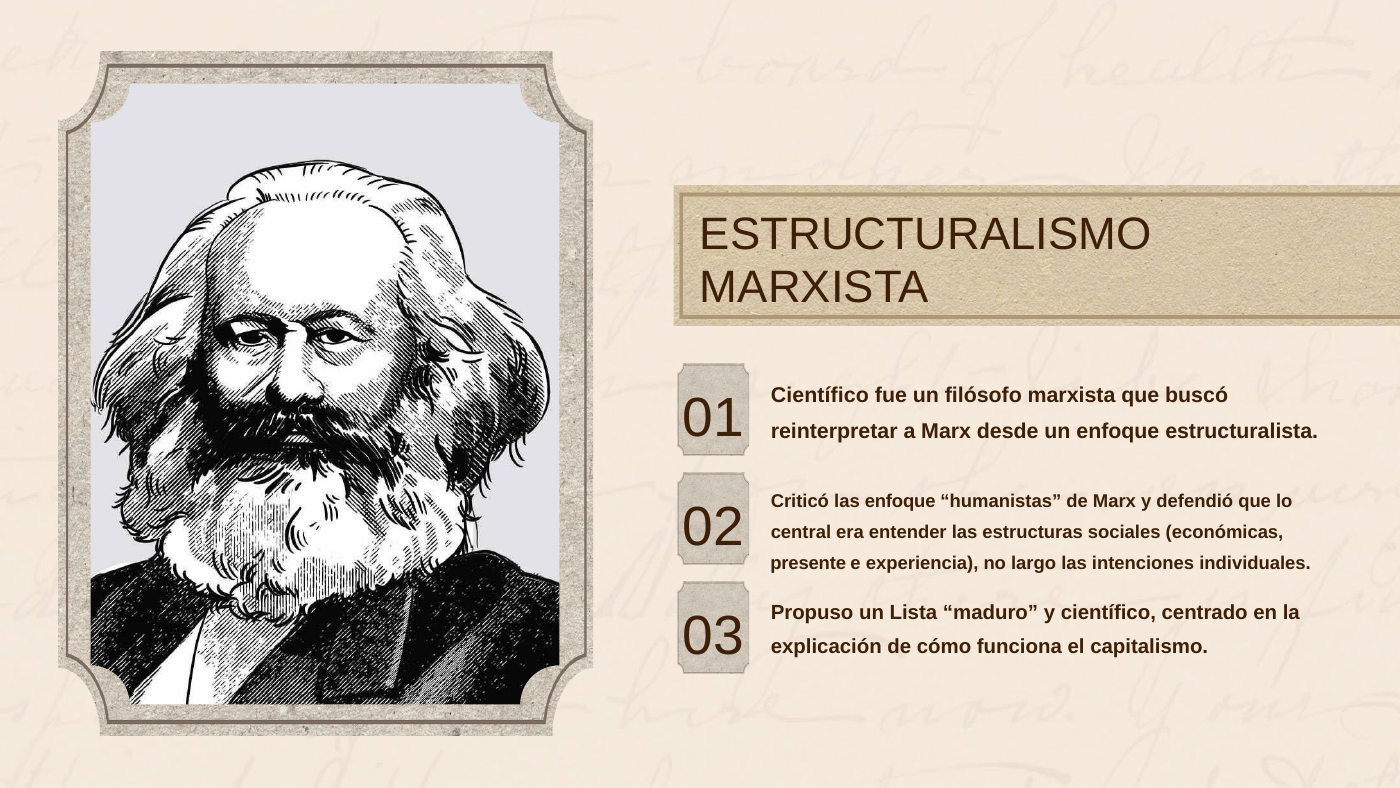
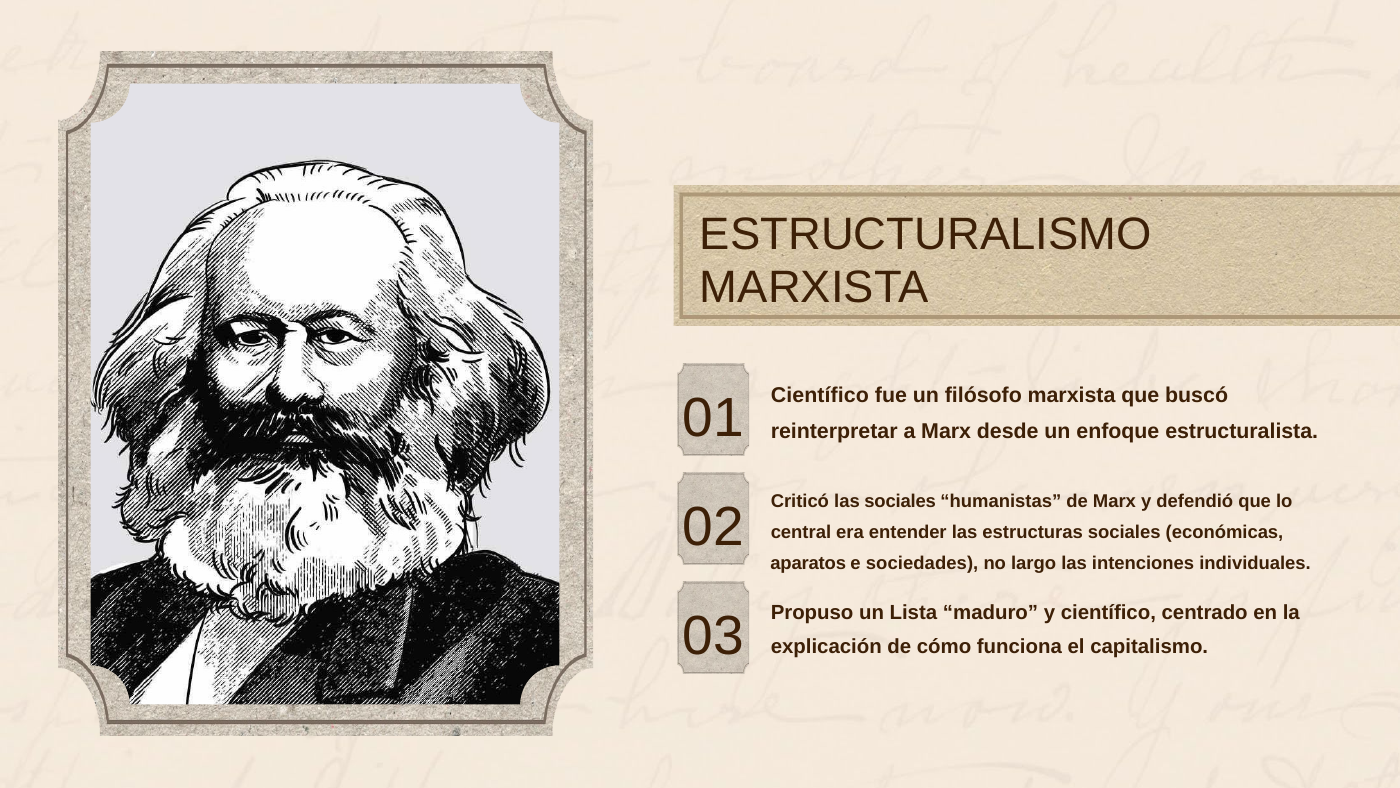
las enfoque: enfoque -> sociales
presente: presente -> aparatos
experiencia: experiencia -> sociedades
